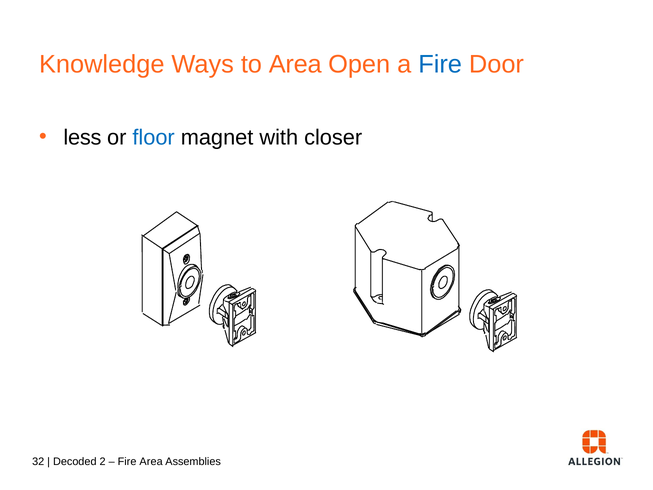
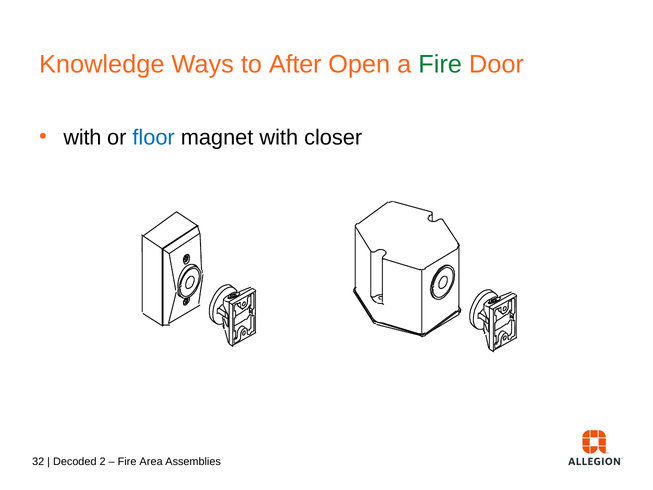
to Area: Area -> After
Fire at (440, 64) colour: blue -> green
less at (82, 137): less -> with
